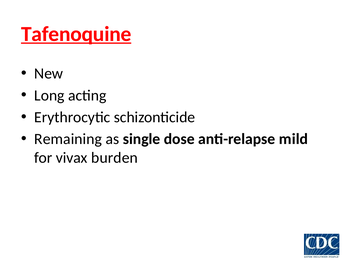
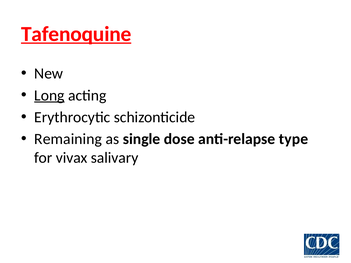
Long underline: none -> present
mild: mild -> type
burden: burden -> salivary
